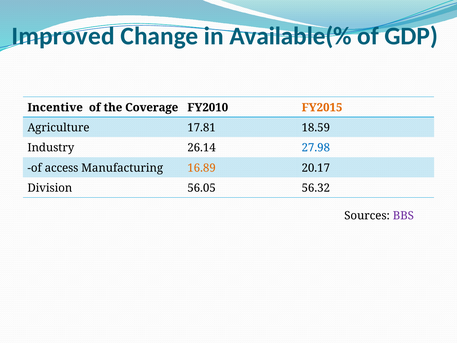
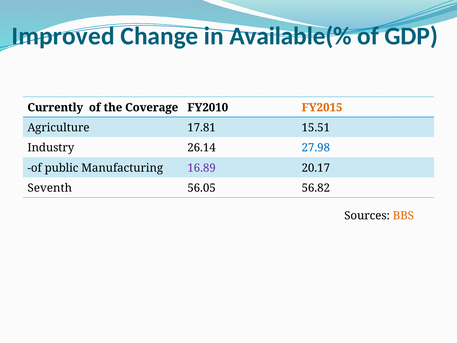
Incentive: Incentive -> Currently
18.59: 18.59 -> 15.51
access: access -> public
16.89 colour: orange -> purple
Division: Division -> Seventh
56.32: 56.32 -> 56.82
BBS colour: purple -> orange
